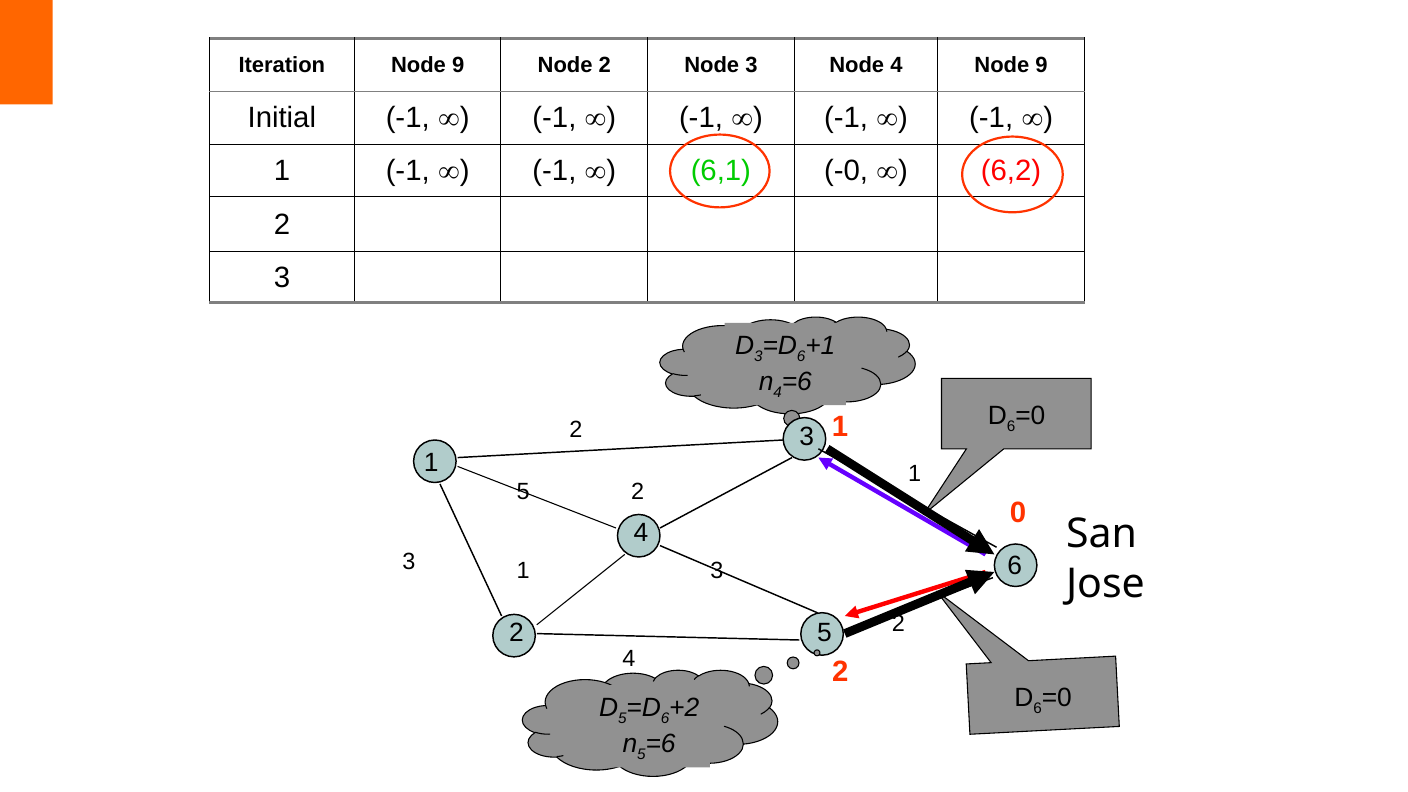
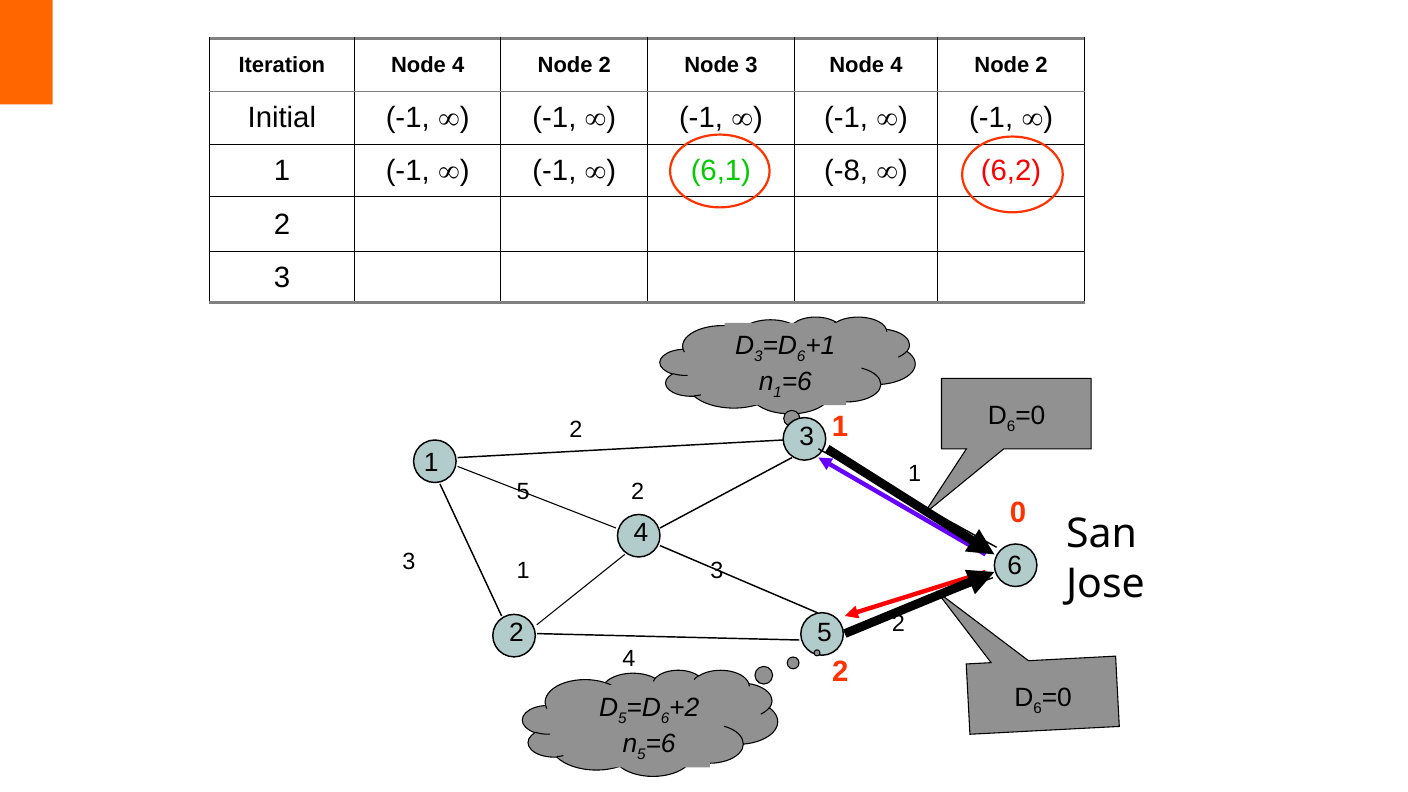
Iteration Node 9: 9 -> 4
9 at (1042, 65): 9 -> 2
-0: -0 -> -8
4 at (778, 392): 4 -> 1
